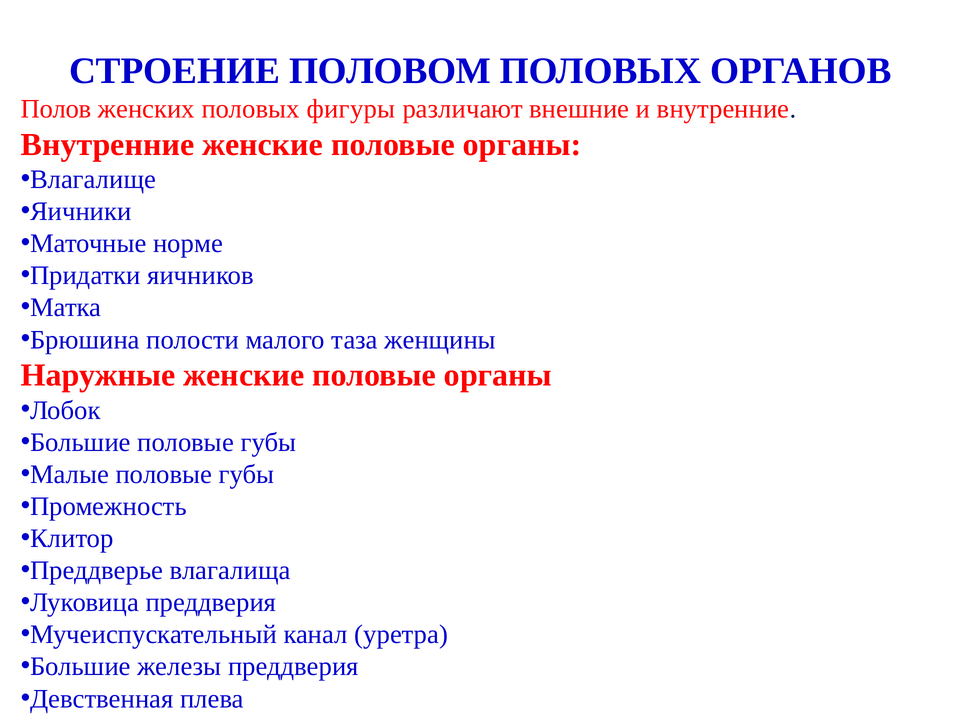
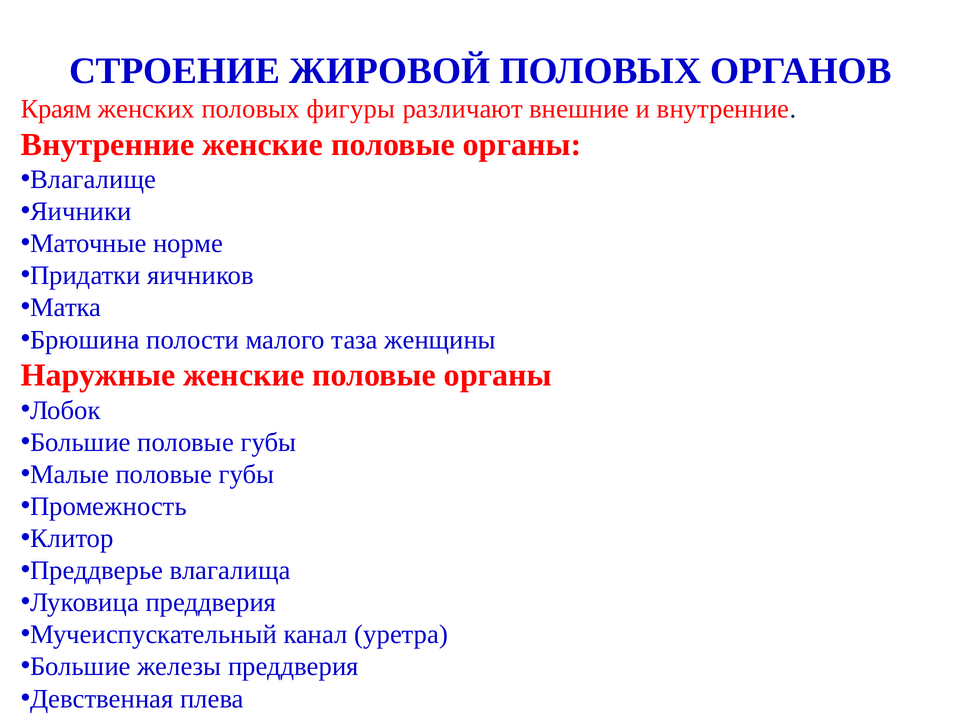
ПОЛОВОМ: ПОЛОВОМ -> ЖИРОВОЙ
Полов: Полов -> Краям
